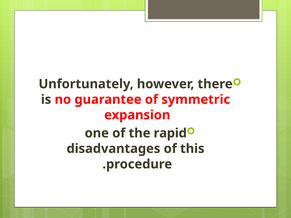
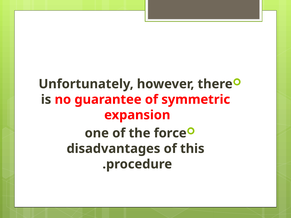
rapid: rapid -> force
